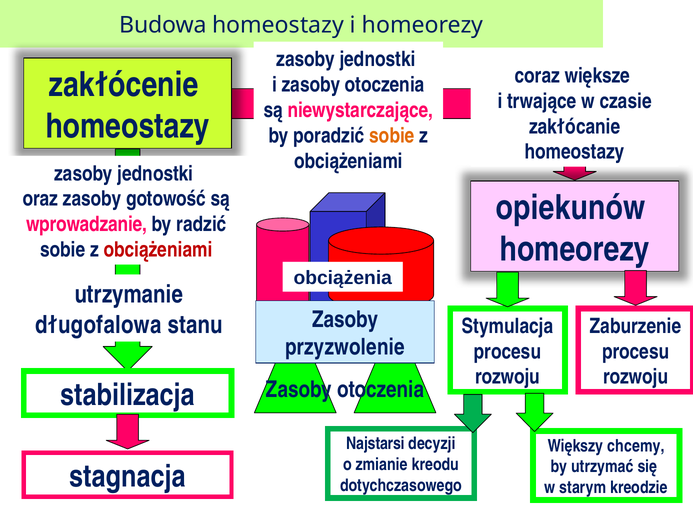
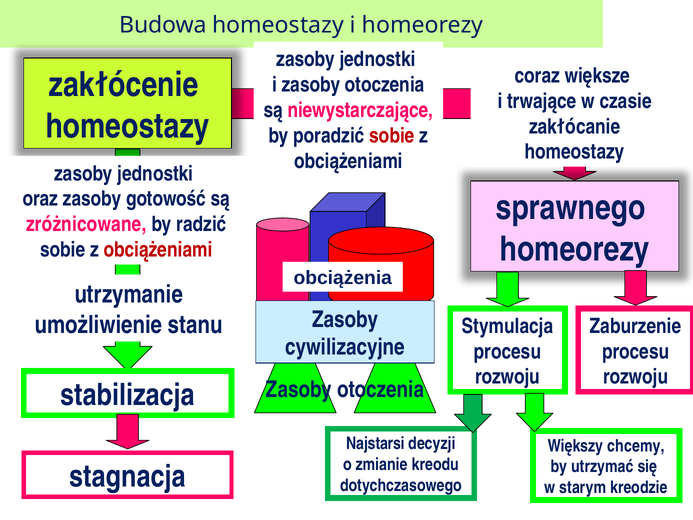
sobie at (392, 136) colour: orange -> red
opiekunów: opiekunów -> sprawnego
wprowadzanie: wprowadzanie -> zróżnicowane
długofalowa: długofalowa -> umożliwienie
przyzwolenie: przyzwolenie -> cywilizacyjne
